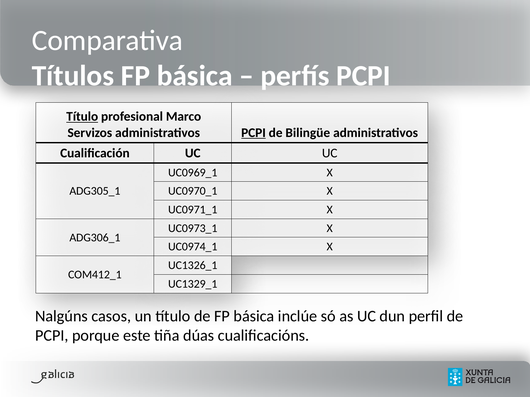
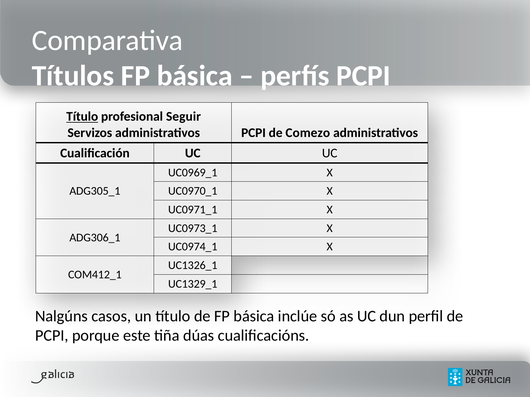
Marco: Marco -> Seguir
PCPI at (254, 133) underline: present -> none
Bilingüe: Bilingüe -> Comezo
